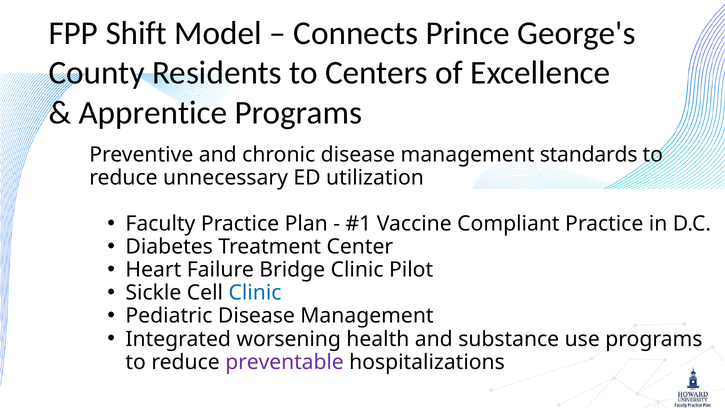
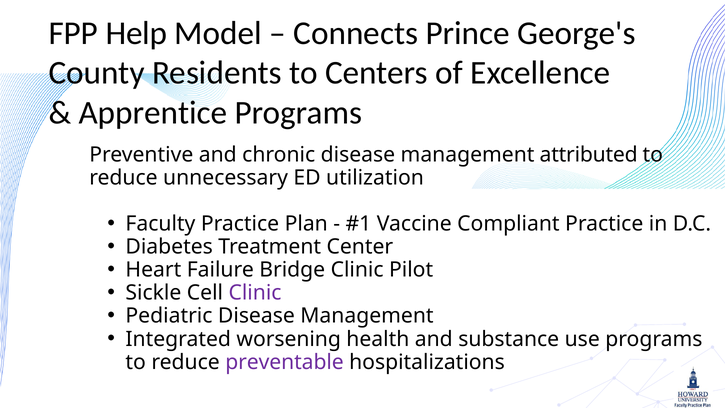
Shift: Shift -> Help
standards: standards -> attributed
Clinic at (255, 293) colour: blue -> purple
